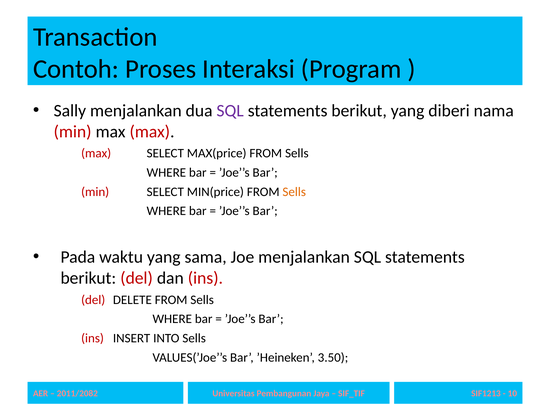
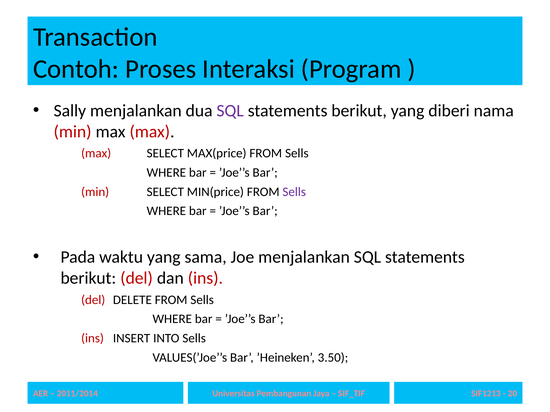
Sells at (294, 192) colour: orange -> purple
2011/2082: 2011/2082 -> 2011/2014
10: 10 -> 20
